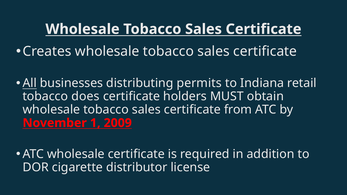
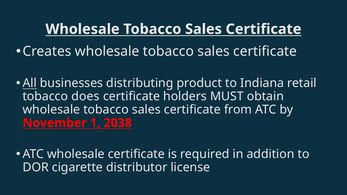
permits: permits -> product
2009: 2009 -> 2038
